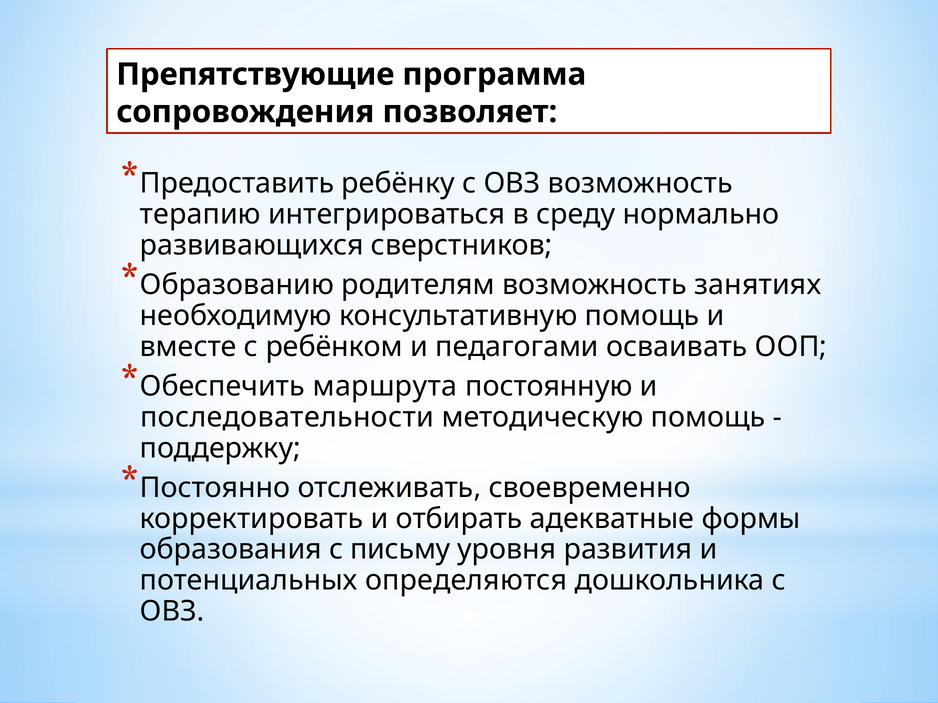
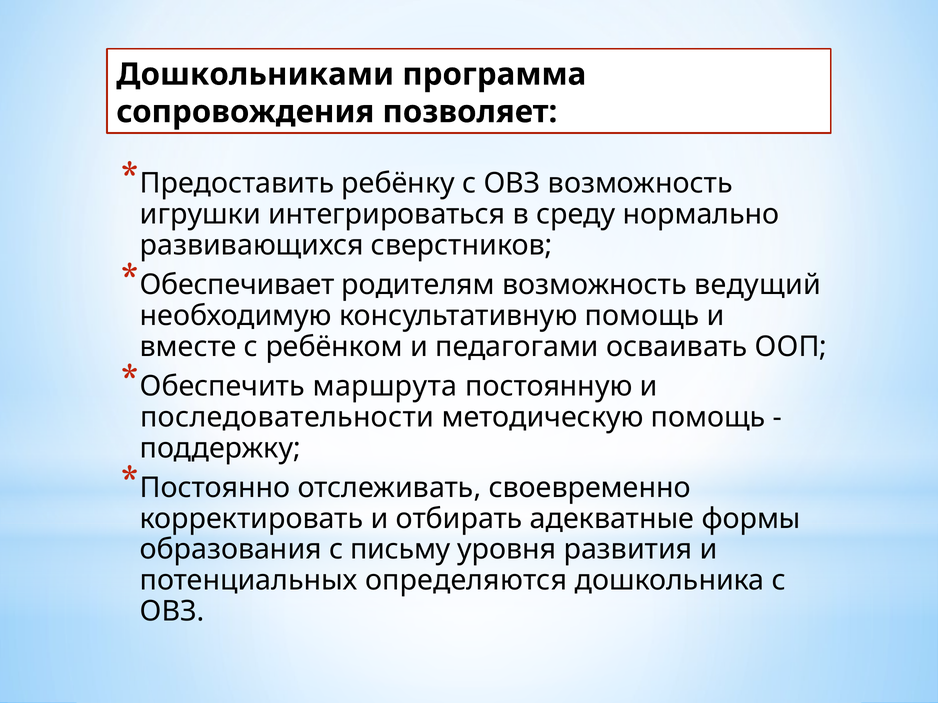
Препятствующие: Препятствующие -> Дошкольниками
терапию: терапию -> игрушки
Образованию: Образованию -> Обеспечивает
занятиях: занятиях -> ведущий
